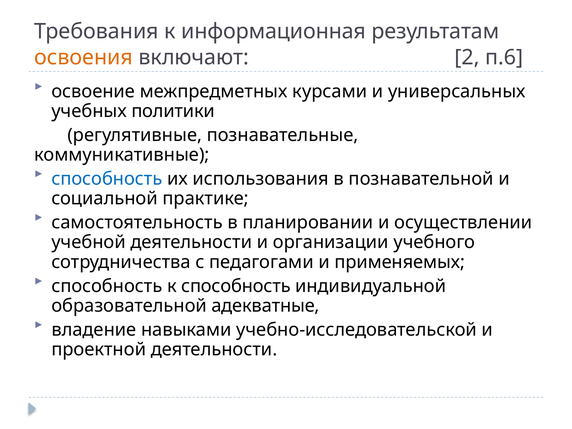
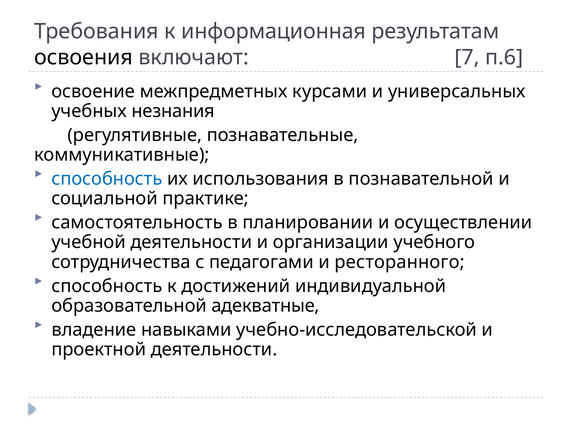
освоения colour: orange -> black
2: 2 -> 7
политики: политики -> незнания
применяемых: применяемых -> ресторанного
к способность: способность -> достижений
